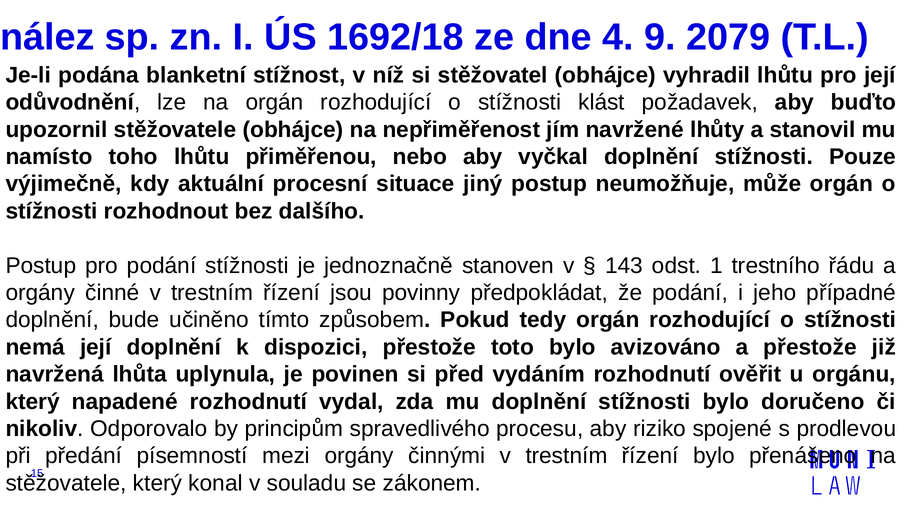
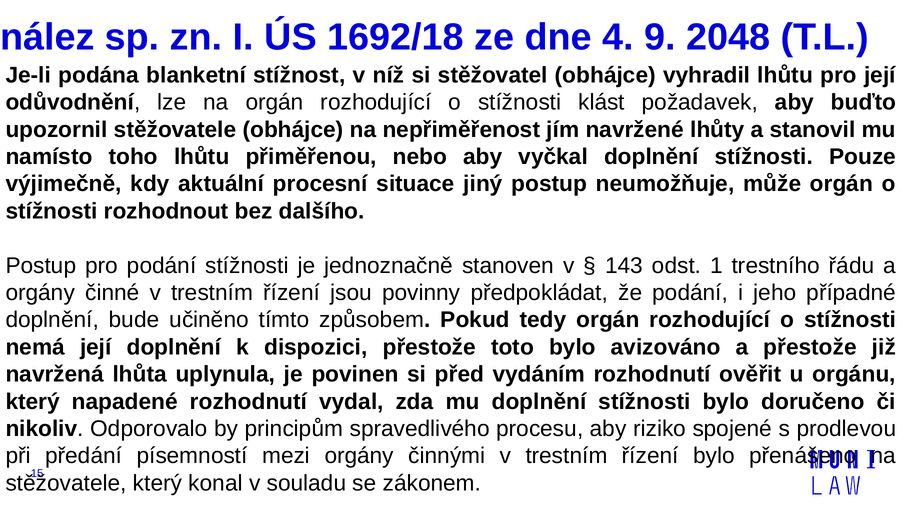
2079: 2079 -> 2048
